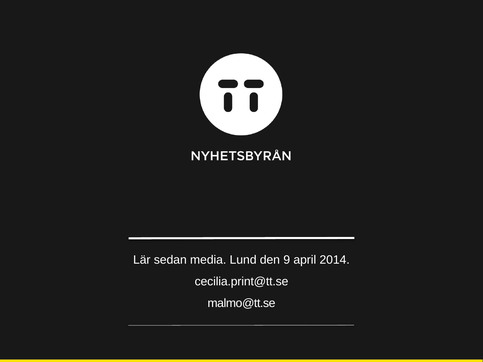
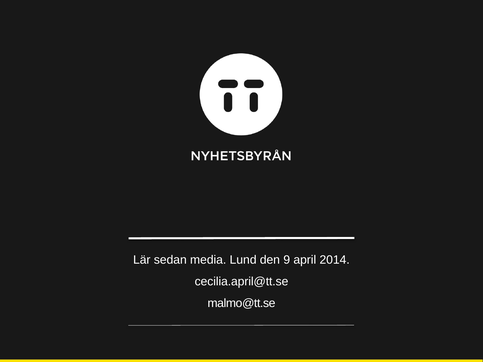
cecilia.print@tt.se: cecilia.print@tt.se -> cecilia.april@tt.se
